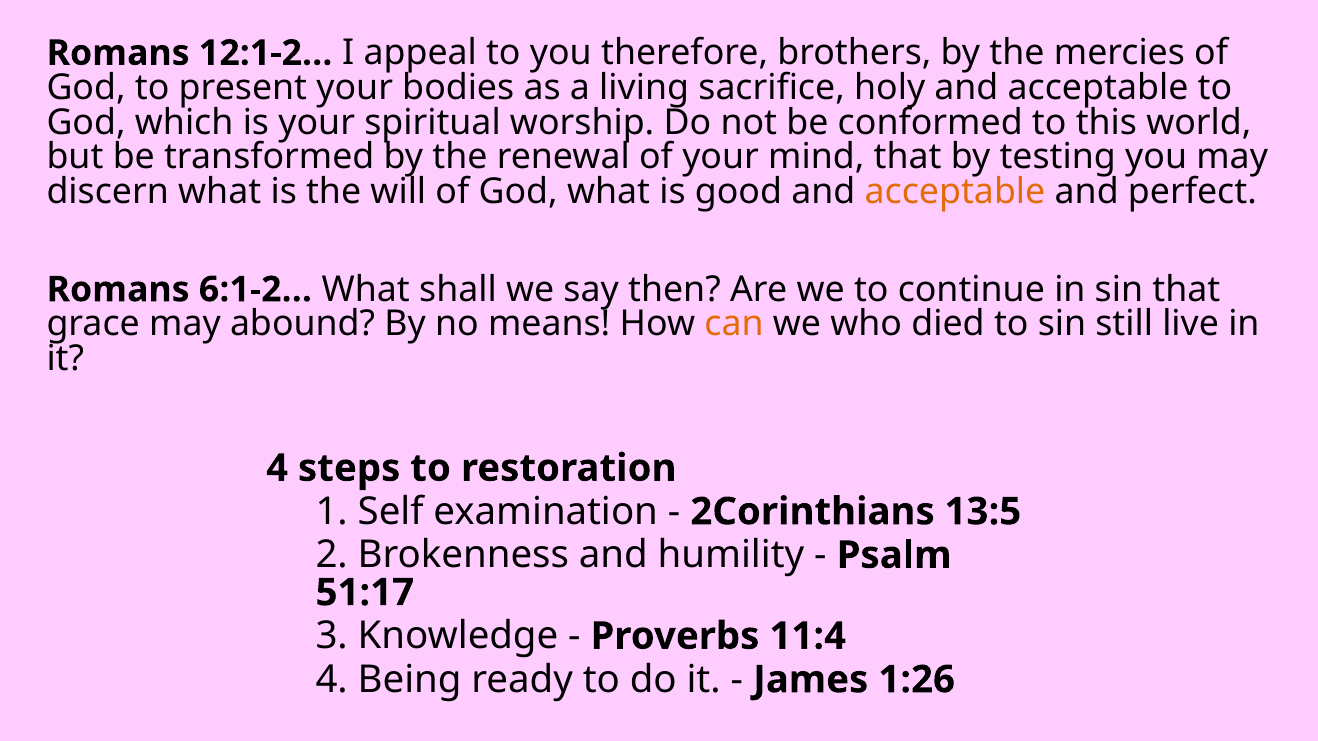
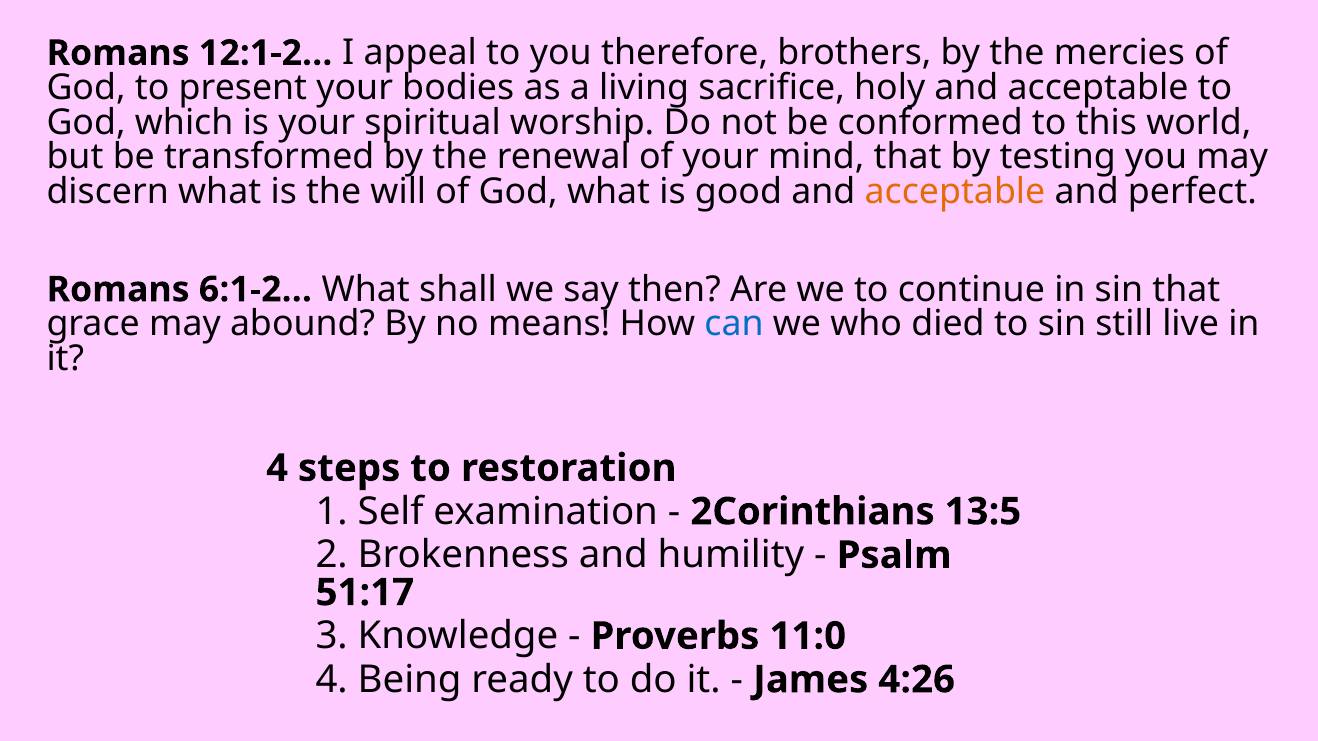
can colour: orange -> blue
11:4: 11:4 -> 11:0
1:26: 1:26 -> 4:26
